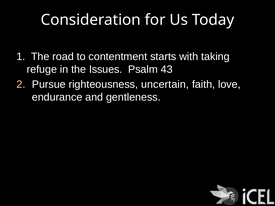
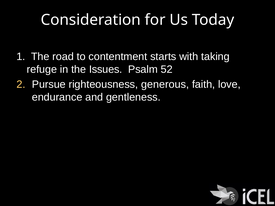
43: 43 -> 52
uncertain: uncertain -> generous
